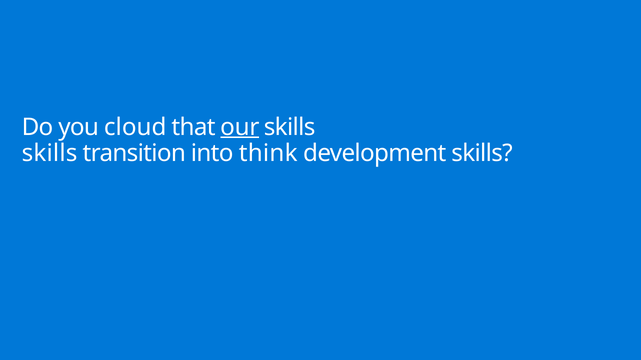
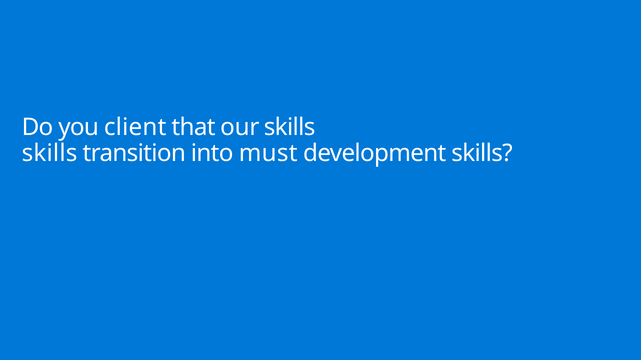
cloud: cloud -> client
our underline: present -> none
think: think -> must
